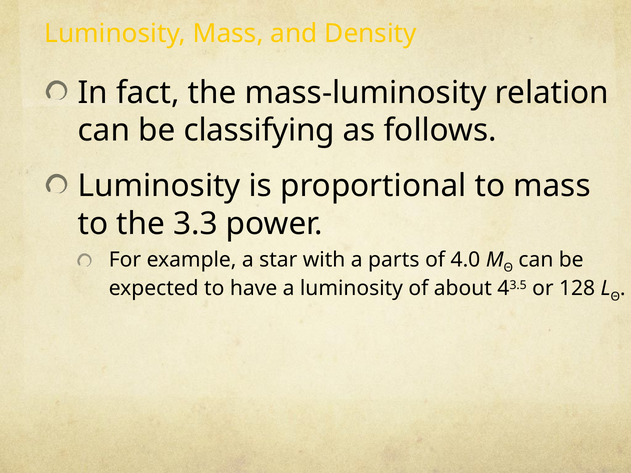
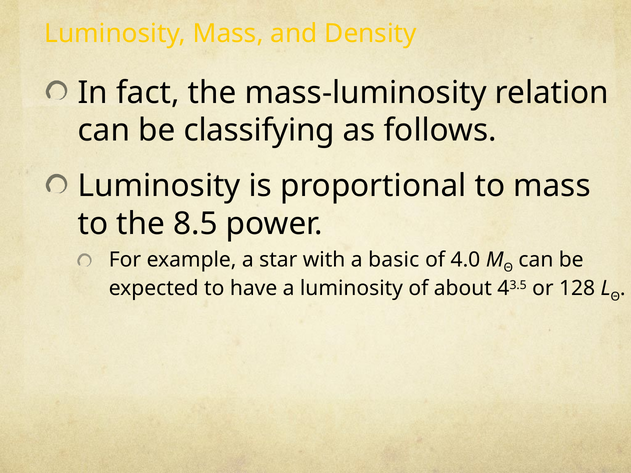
3.3: 3.3 -> 8.5
parts: parts -> basic
